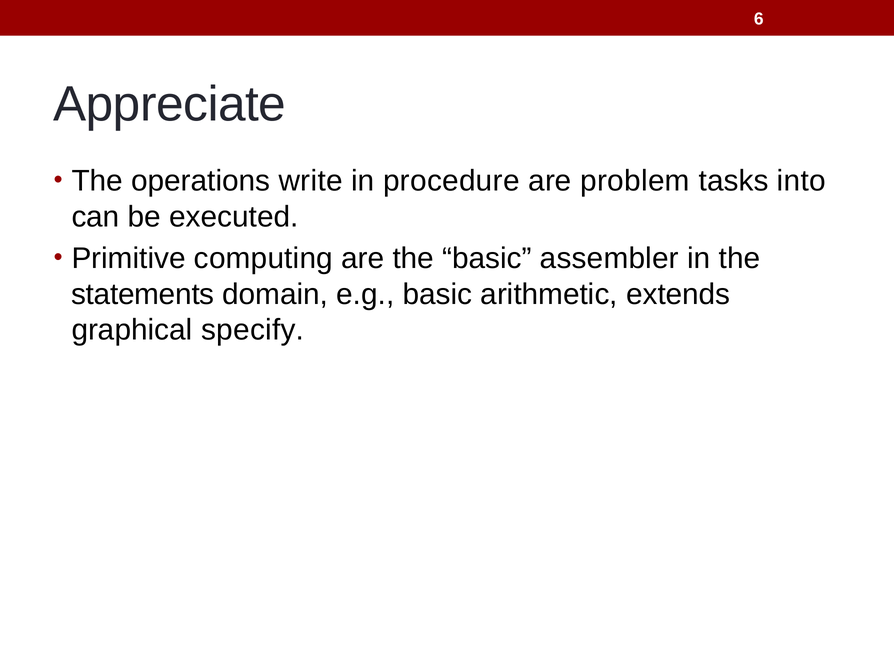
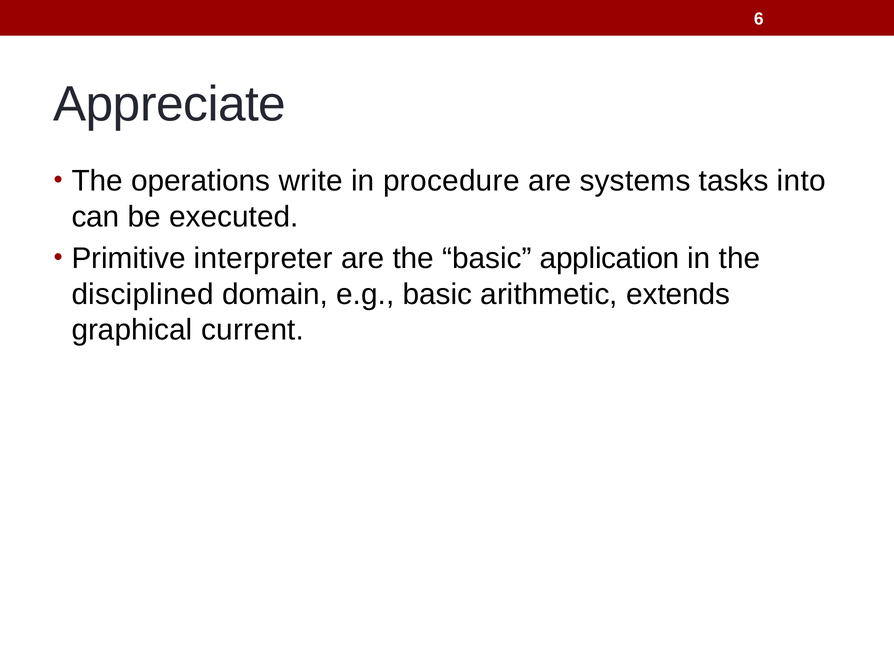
problem: problem -> systems
computing: computing -> interpreter
assembler: assembler -> application
statements: statements -> disciplined
specify: specify -> current
